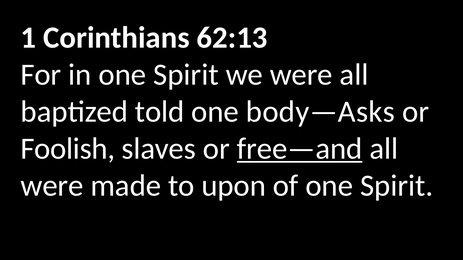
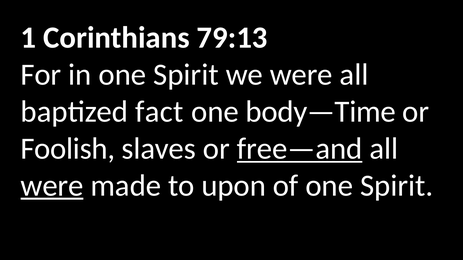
62:13: 62:13 -> 79:13
told: told -> fact
body—Asks: body—Asks -> body—Time
were at (52, 186) underline: none -> present
